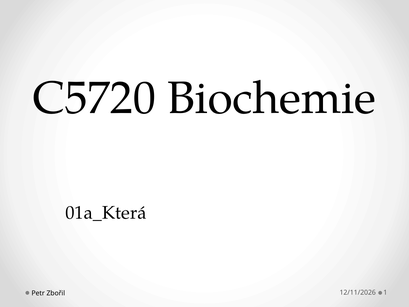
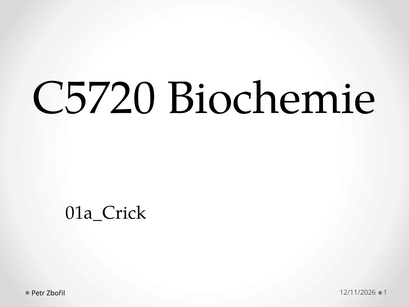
01a_Která: 01a_Která -> 01a_Crick
